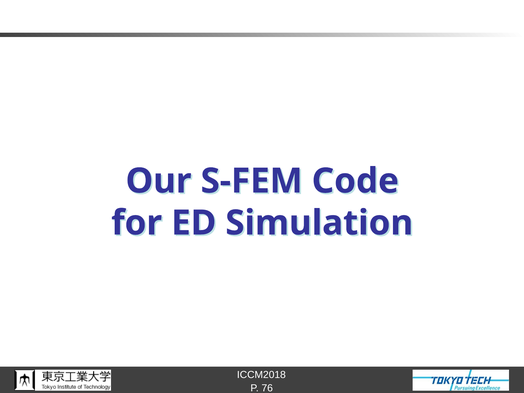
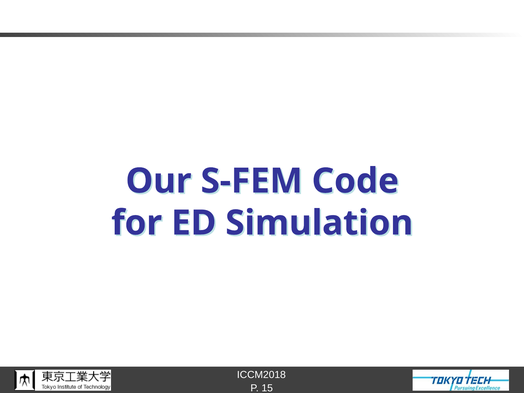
76: 76 -> 15
